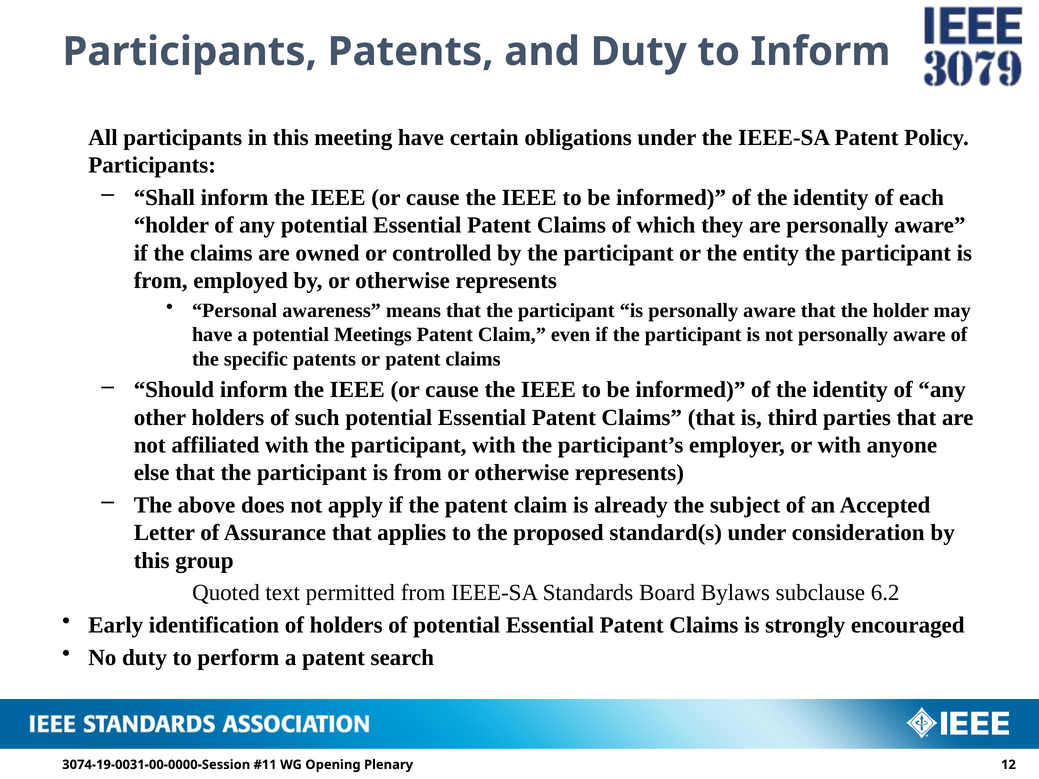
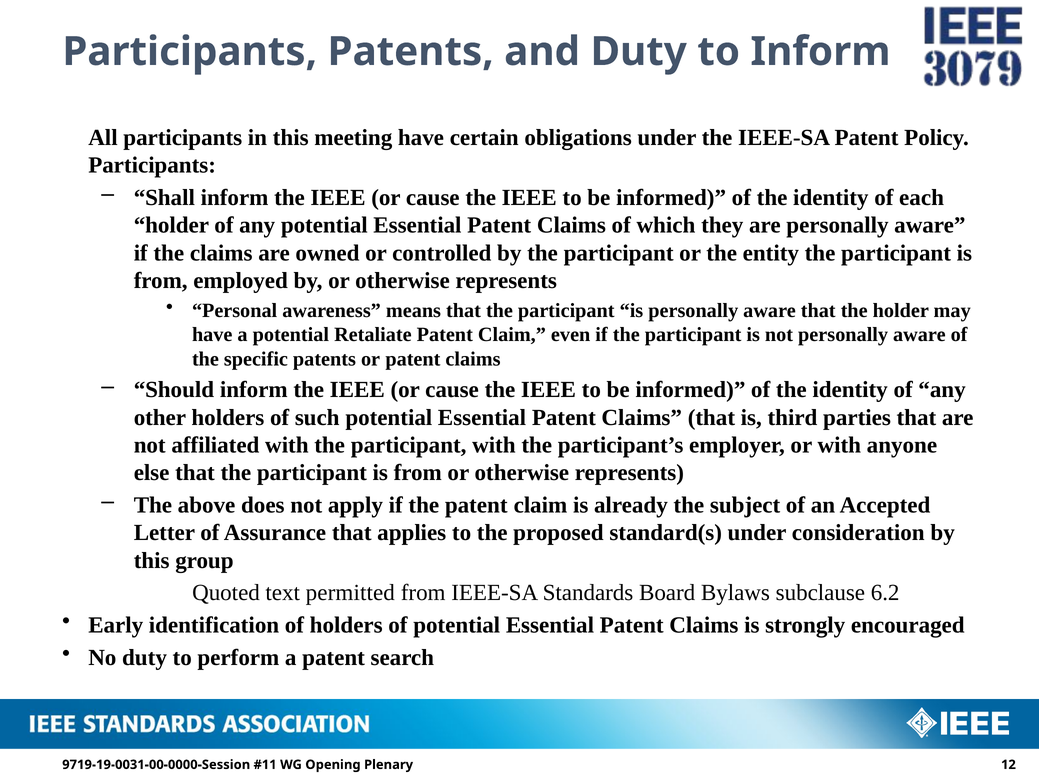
Meetings: Meetings -> Retaliate
3074-19-0031-00-0000-Session: 3074-19-0031-00-0000-Session -> 9719-19-0031-00-0000-Session
